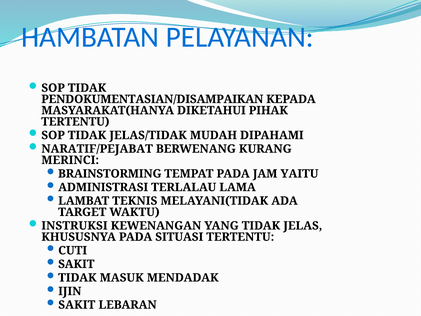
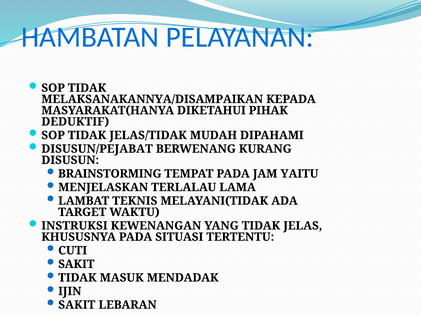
PENDOKUMENTASIAN/DISAMPAIKAN: PENDOKUMENTASIAN/DISAMPAIKAN -> MELAKSANAKANNYA/DISAMPAIKAN
TERTENTU at (75, 122): TERTENTU -> DEDUKTIF
NARATIF/PEJABAT: NARATIF/PEJABAT -> DISUSUN/PEJABAT
MERINCI: MERINCI -> DISUSUN
ADMINISTRASI: ADMINISTRASI -> MENJELASKAN
